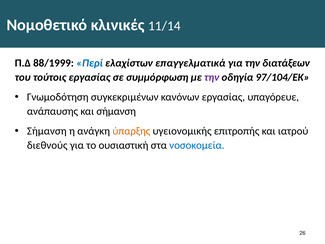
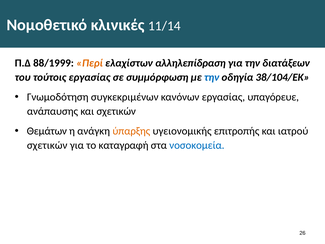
Περί colour: blue -> orange
επαγγελματικά: επαγγελματικά -> αλληλεπίδραση
την at (212, 77) colour: purple -> blue
97/104/ΕΚ: 97/104/ΕΚ -> 38/104/ΕΚ
και σήμανση: σήμανση -> σχετικών
Σήμανση at (47, 131): Σήμανση -> Θεμάτων
διεθνούς at (47, 145): διεθνούς -> σχετικών
ουσιαστική: ουσιαστική -> καταγραφή
